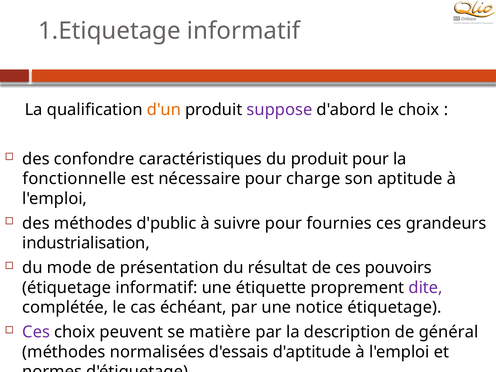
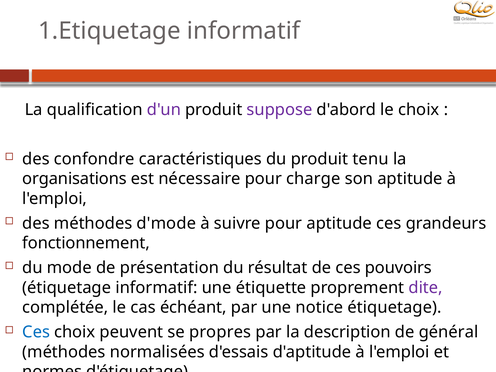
d'un colour: orange -> purple
produit pour: pour -> tenu
fonctionnelle: fonctionnelle -> organisations
d'public: d'public -> d'mode
pour fournies: fournies -> aptitude
industrialisation: industrialisation -> fonctionnement
Ces at (36, 332) colour: purple -> blue
matière: matière -> propres
